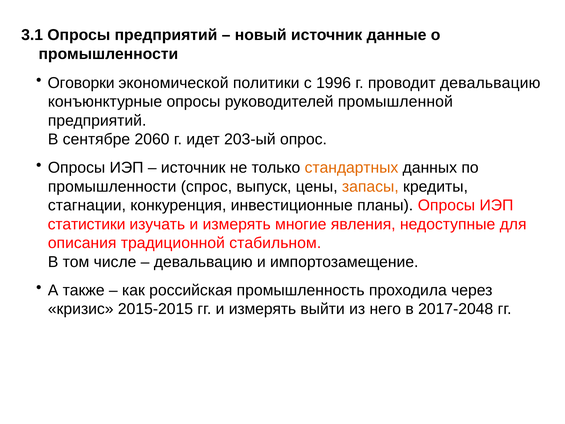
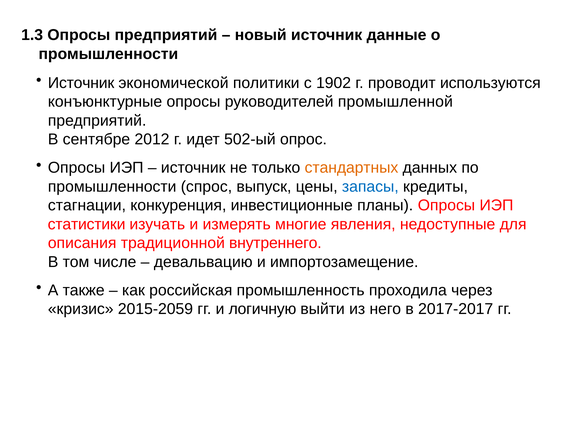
3.1: 3.1 -> 1.3
Оговорки at (81, 83): Оговорки -> Источник
1996: 1996 -> 1902
проводит девальвацию: девальвацию -> используются
2060: 2060 -> 2012
203-ый: 203-ый -> 502-ый
запасы colour: orange -> blue
стабильном: стабильном -> внутреннего
2015-2015: 2015-2015 -> 2015-2059
гг и измерять: измерять -> логичную
2017-2048: 2017-2048 -> 2017-2017
